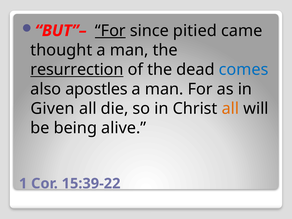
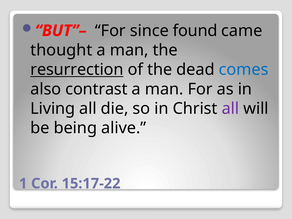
For at (110, 31) underline: present -> none
pitied: pitied -> found
apostles: apostles -> contrast
Given: Given -> Living
all at (230, 109) colour: orange -> purple
15:39-22: 15:39-22 -> 15:17-22
